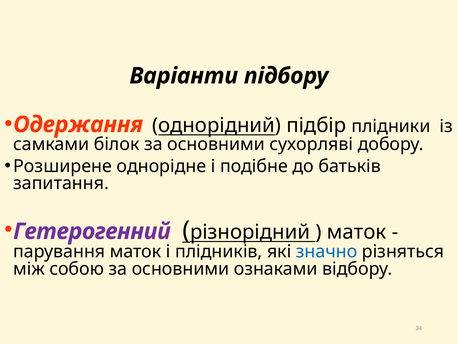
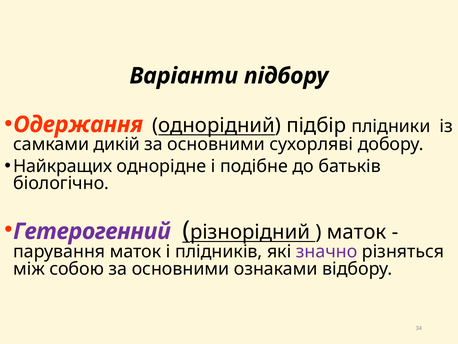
білок: білок -> дикій
Розширене: Розширене -> Найкращих
запитання: запитання -> біологічно
значно colour: blue -> purple
